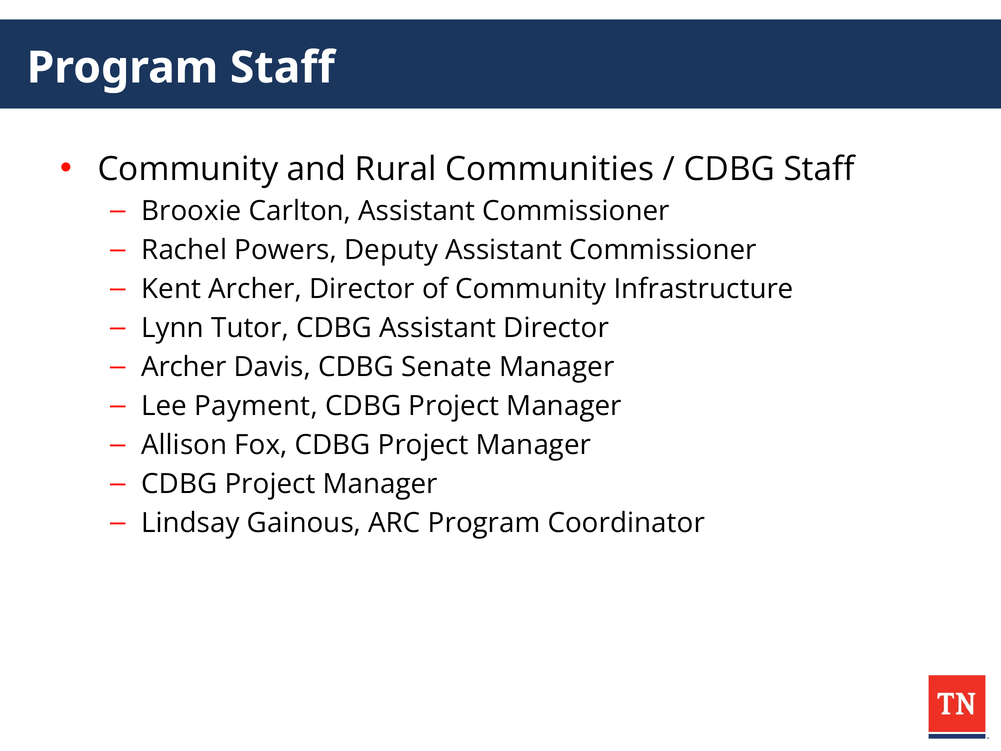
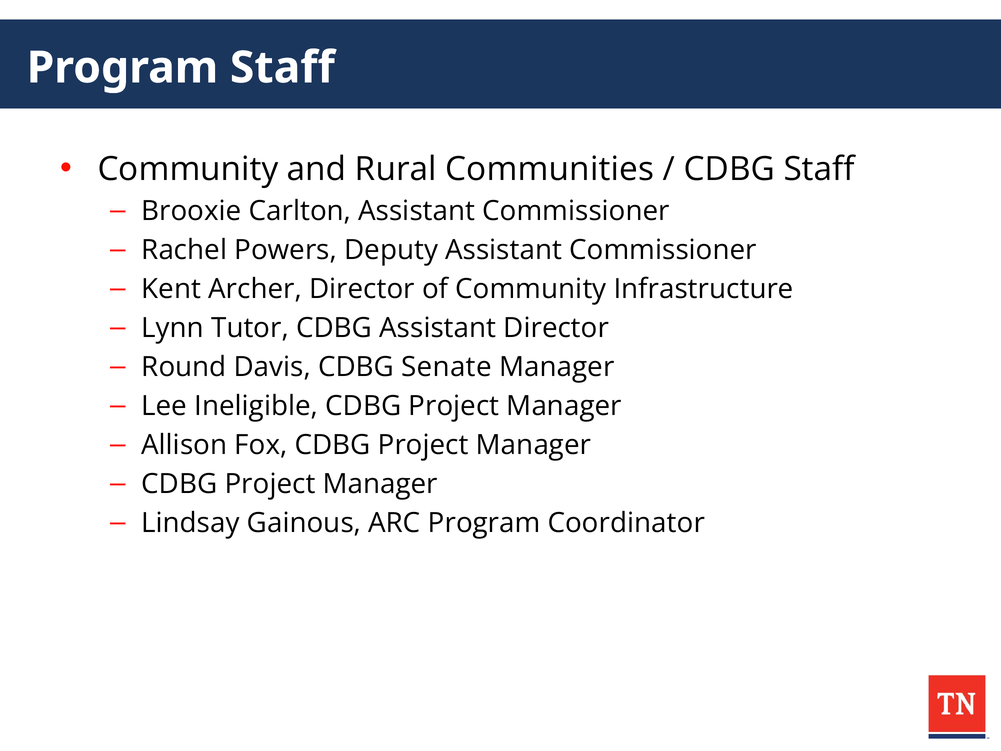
Archer at (184, 367): Archer -> Round
Payment: Payment -> Ineligible
